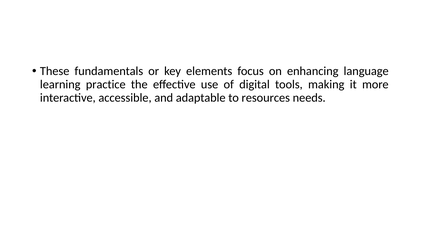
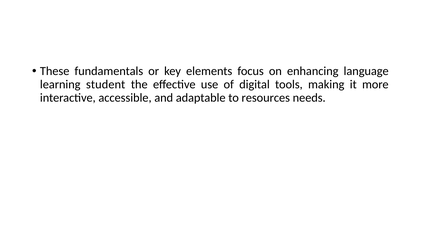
practice: practice -> student
